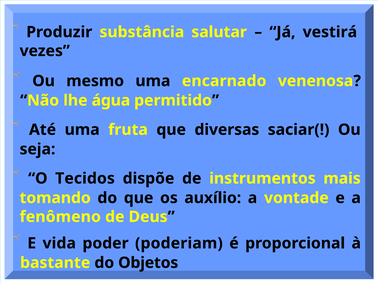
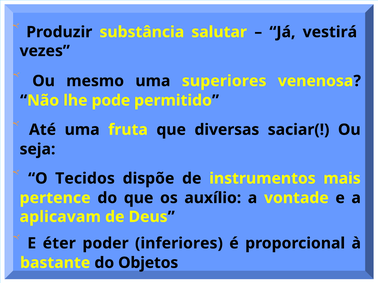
encarnado: encarnado -> superiores
água: água -> pode
tomando: tomando -> pertence
fenômeno: fenômeno -> aplicavam
vida: vida -> éter
poderiam: poderiam -> inferiores
